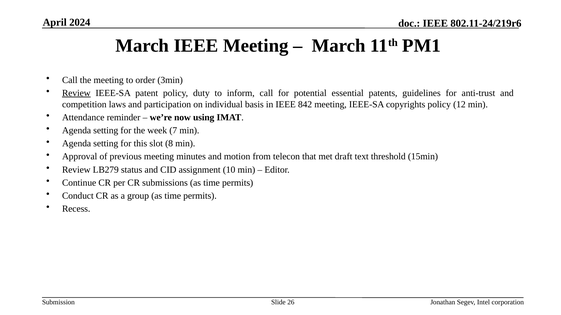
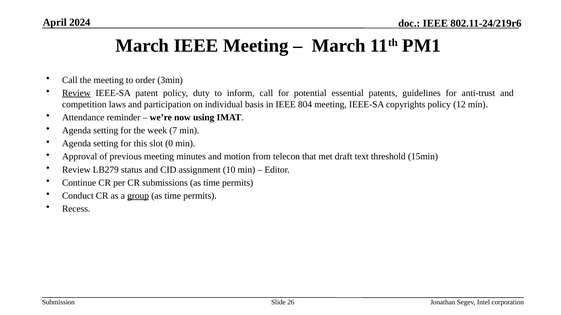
842: 842 -> 804
8: 8 -> 0
group underline: none -> present
